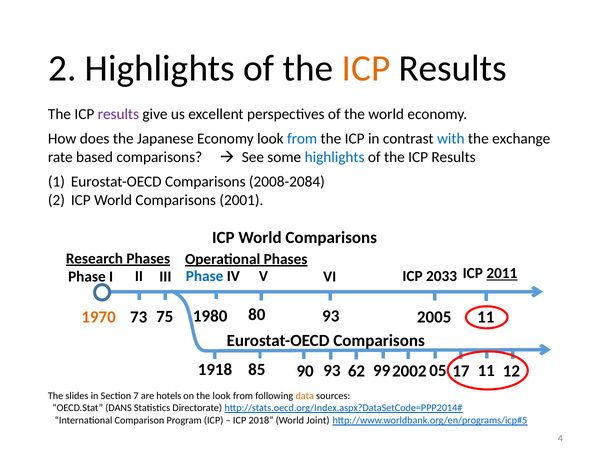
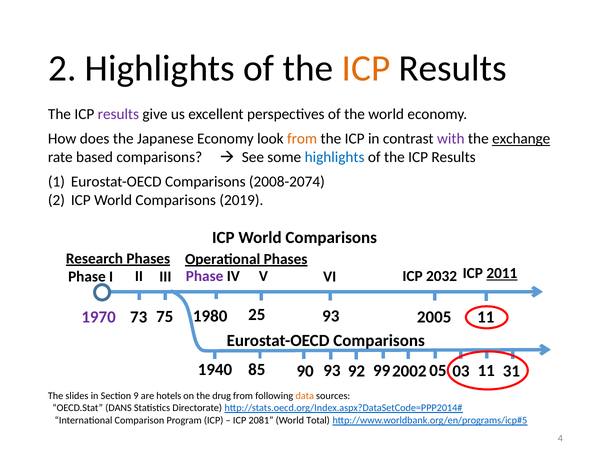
from at (302, 139) colour: blue -> orange
with colour: blue -> purple
exchange underline: none -> present
2008-2084: 2008-2084 -> 2008-2074
2001: 2001 -> 2019
Phase at (205, 276) colour: blue -> purple
2033: 2033 -> 2032
1970 colour: orange -> purple
80: 80 -> 25
1918: 1918 -> 1940
62: 62 -> 92
17: 17 -> 03
12: 12 -> 31
7: 7 -> 9
the look: look -> drug
2018: 2018 -> 2081
Joint: Joint -> Total
